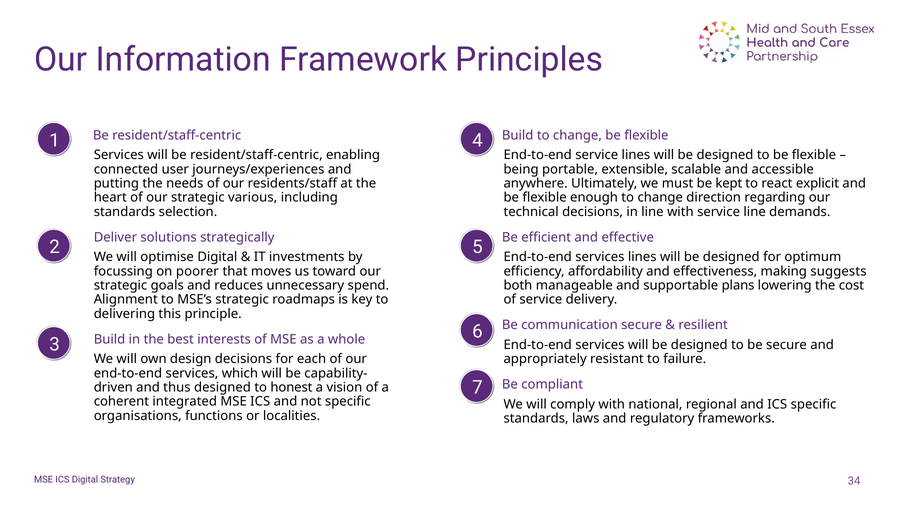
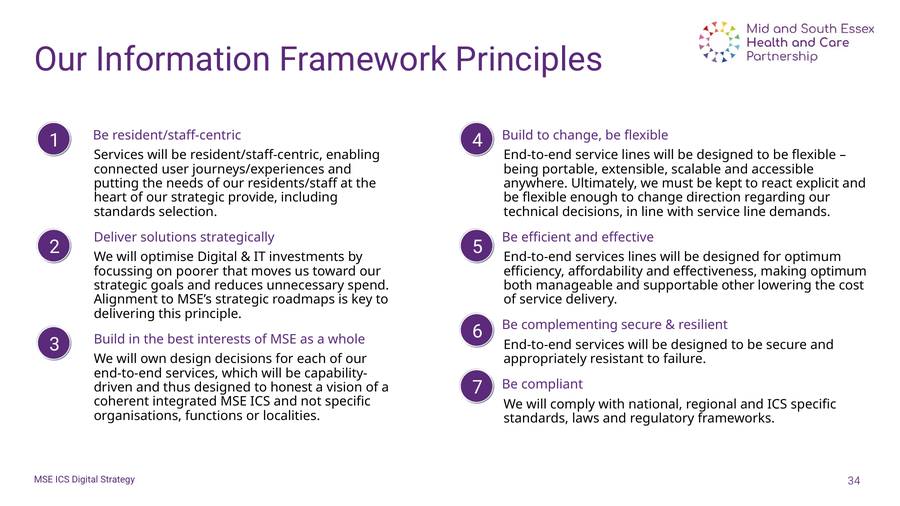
various: various -> provide
making suggests: suggests -> optimum
plans: plans -> other
communication: communication -> complementing
